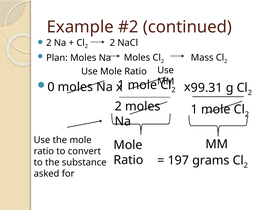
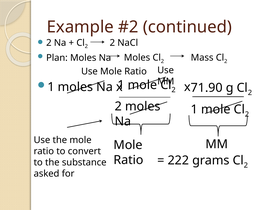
0 at (51, 87): 0 -> 1
99.31: 99.31 -> 71.90
197: 197 -> 222
